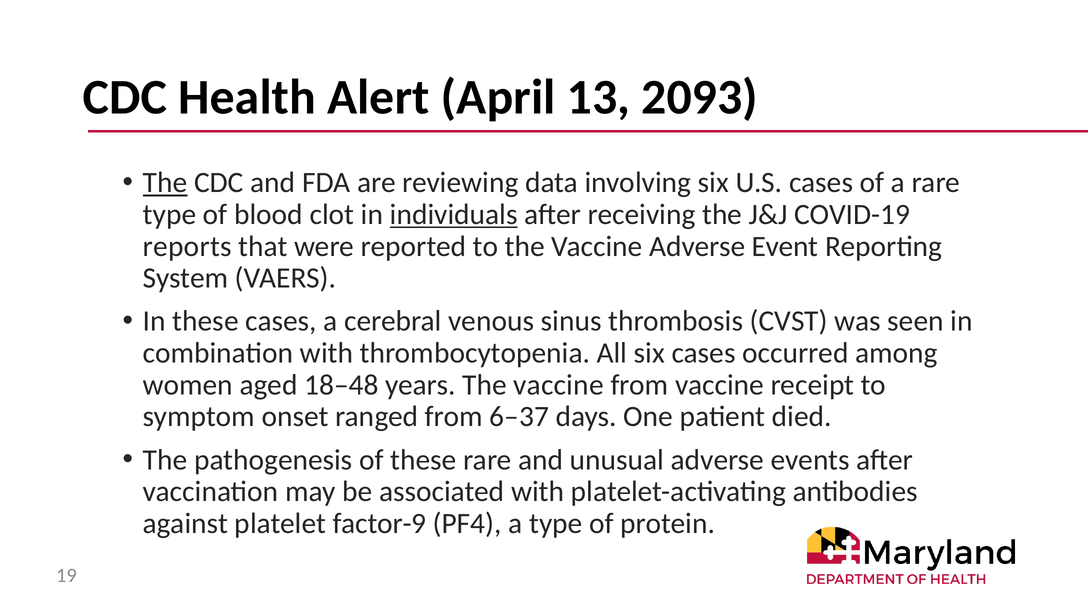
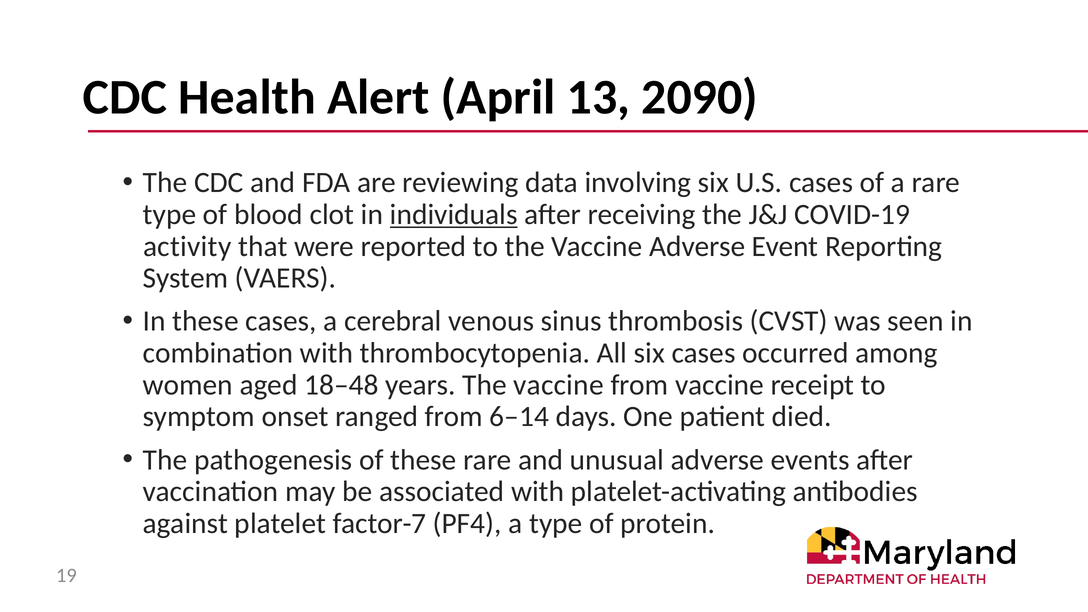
2093: 2093 -> 2090
The at (165, 183) underline: present -> none
reports: reports -> activity
6–37: 6–37 -> 6–14
factor-9: factor-9 -> factor-7
